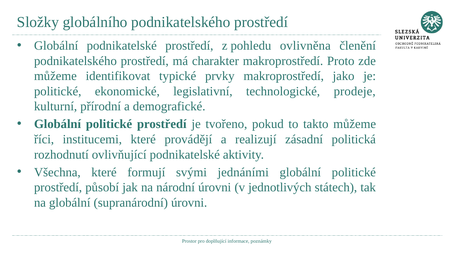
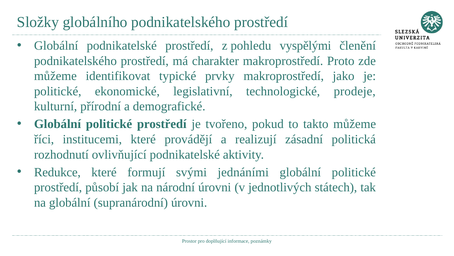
ovlivněna: ovlivněna -> vyspělými
Všechna: Všechna -> Redukce
